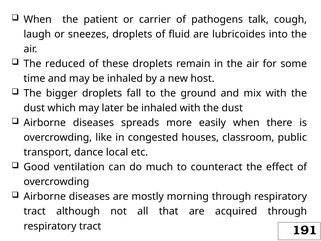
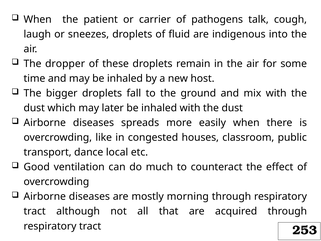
lubricoides: lubricoides -> indigenous
reduced: reduced -> dropper
191: 191 -> 253
